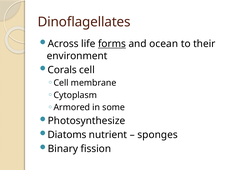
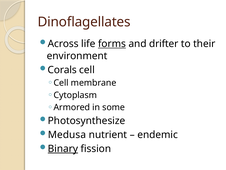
ocean: ocean -> drifter
Diatoms: Diatoms -> Medusa
sponges: sponges -> endemic
Binary underline: none -> present
